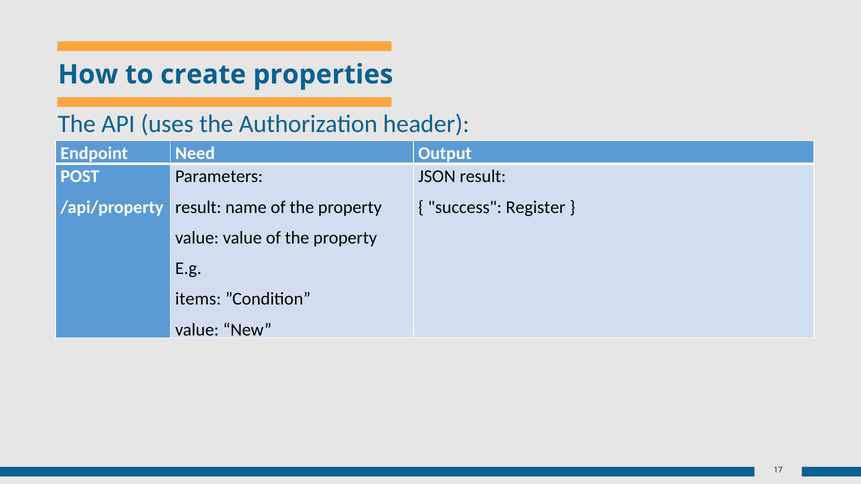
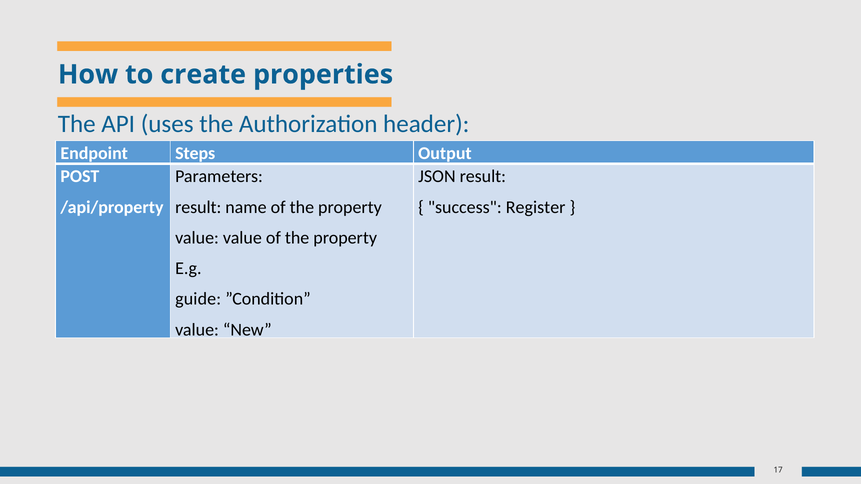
Need: Need -> Steps
items: items -> guide
